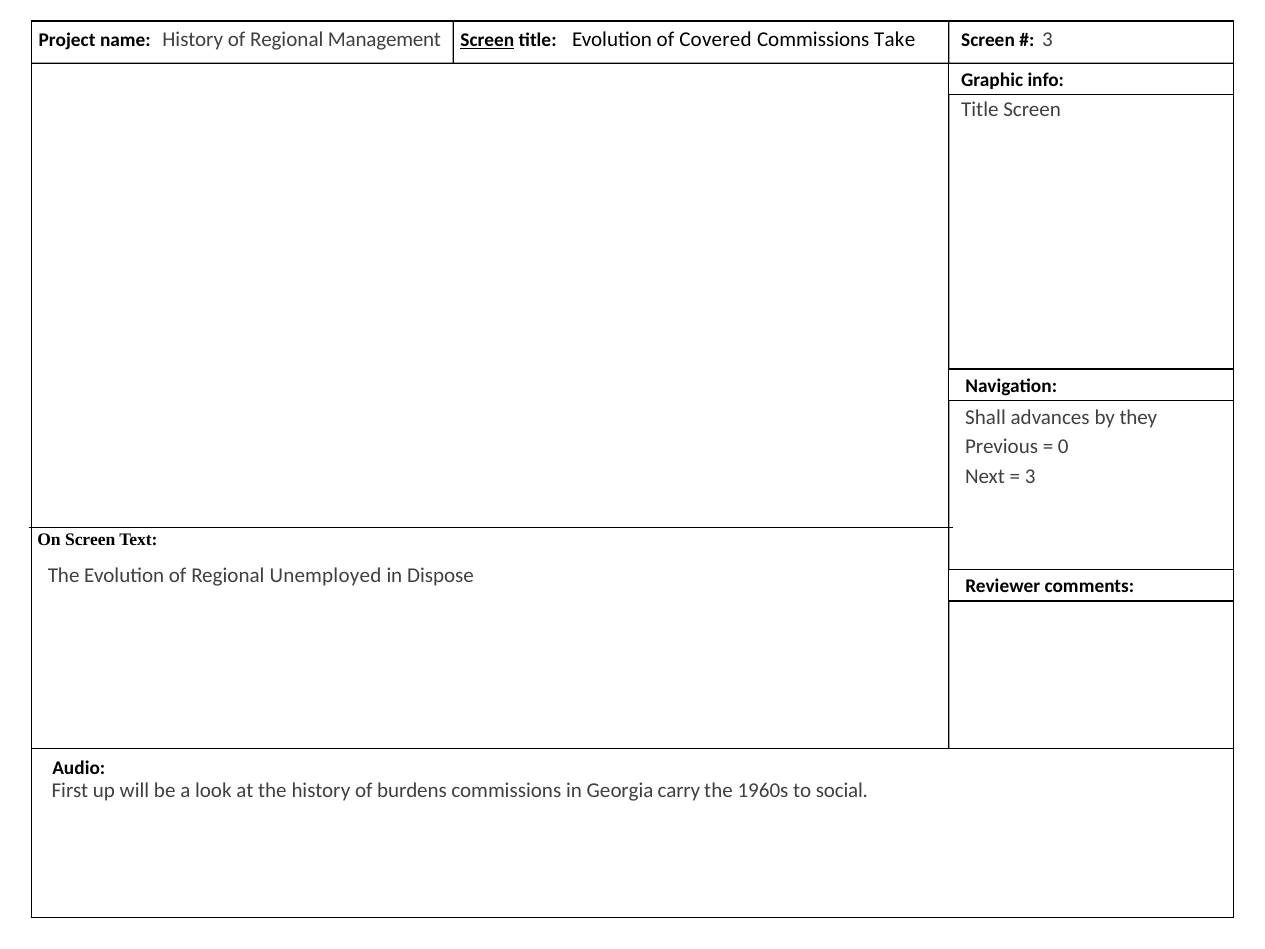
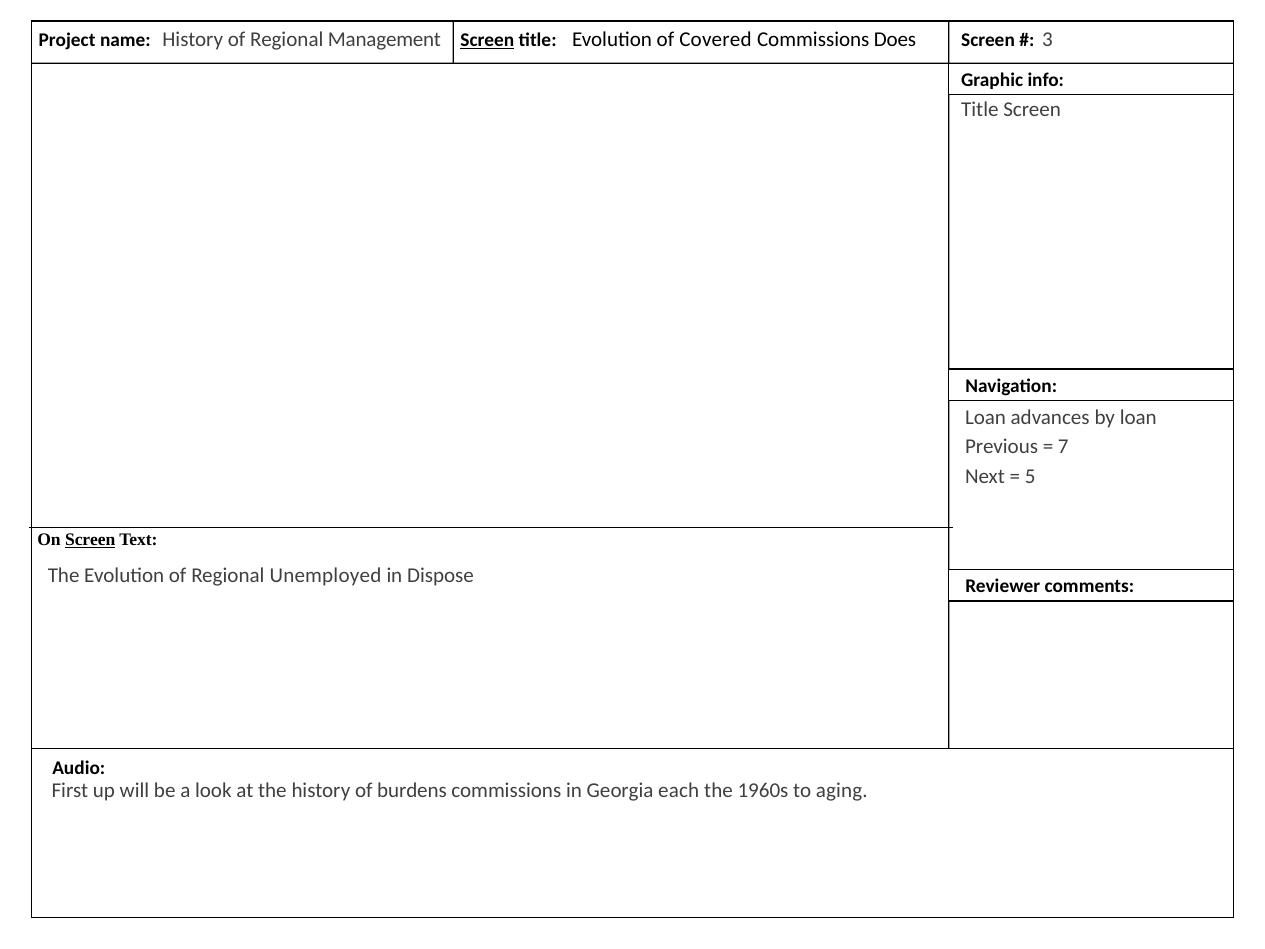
Take: Take -> Does
Shall at (985, 417): Shall -> Loan
by they: they -> loan
0: 0 -> 7
3 at (1030, 476): 3 -> 5
Screen at (90, 539) underline: none -> present
carry: carry -> each
social: social -> aging
